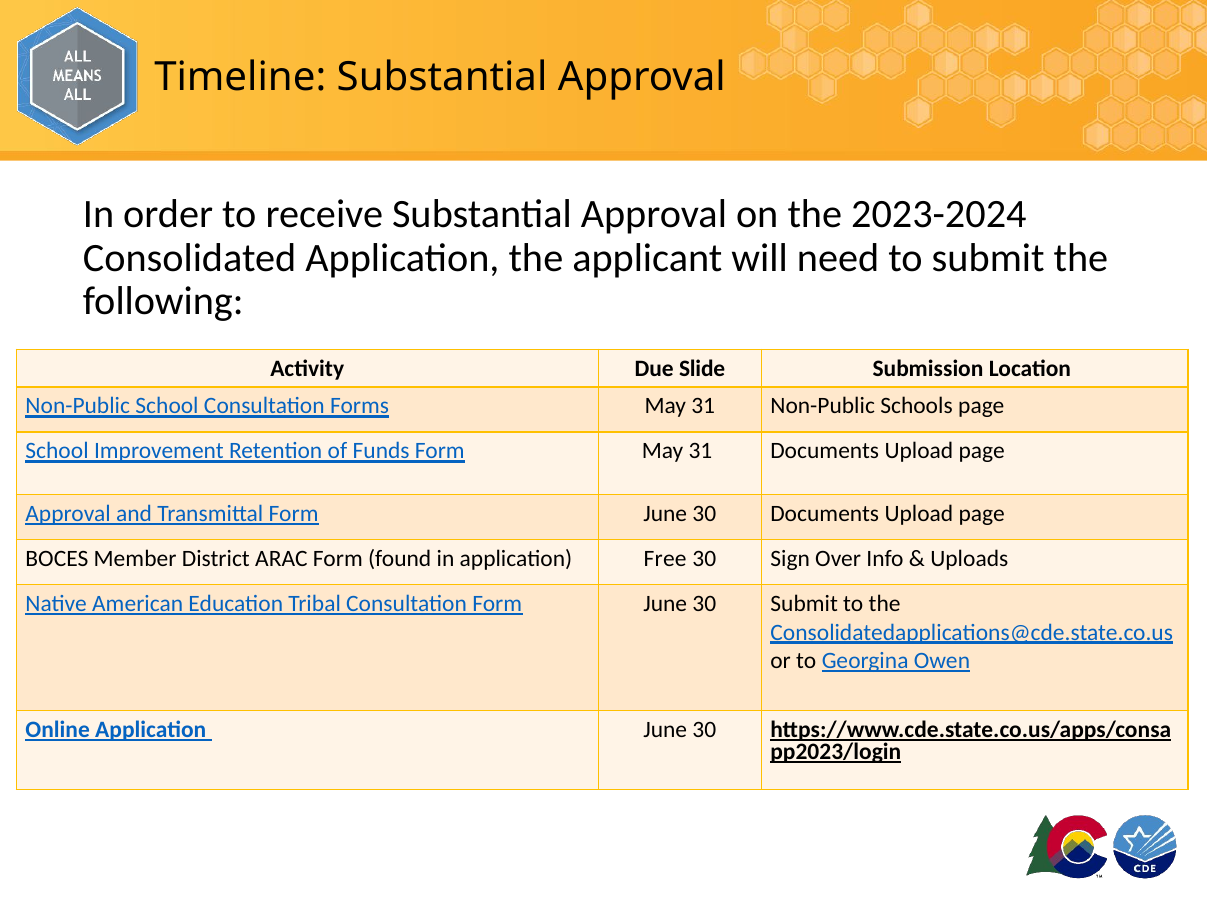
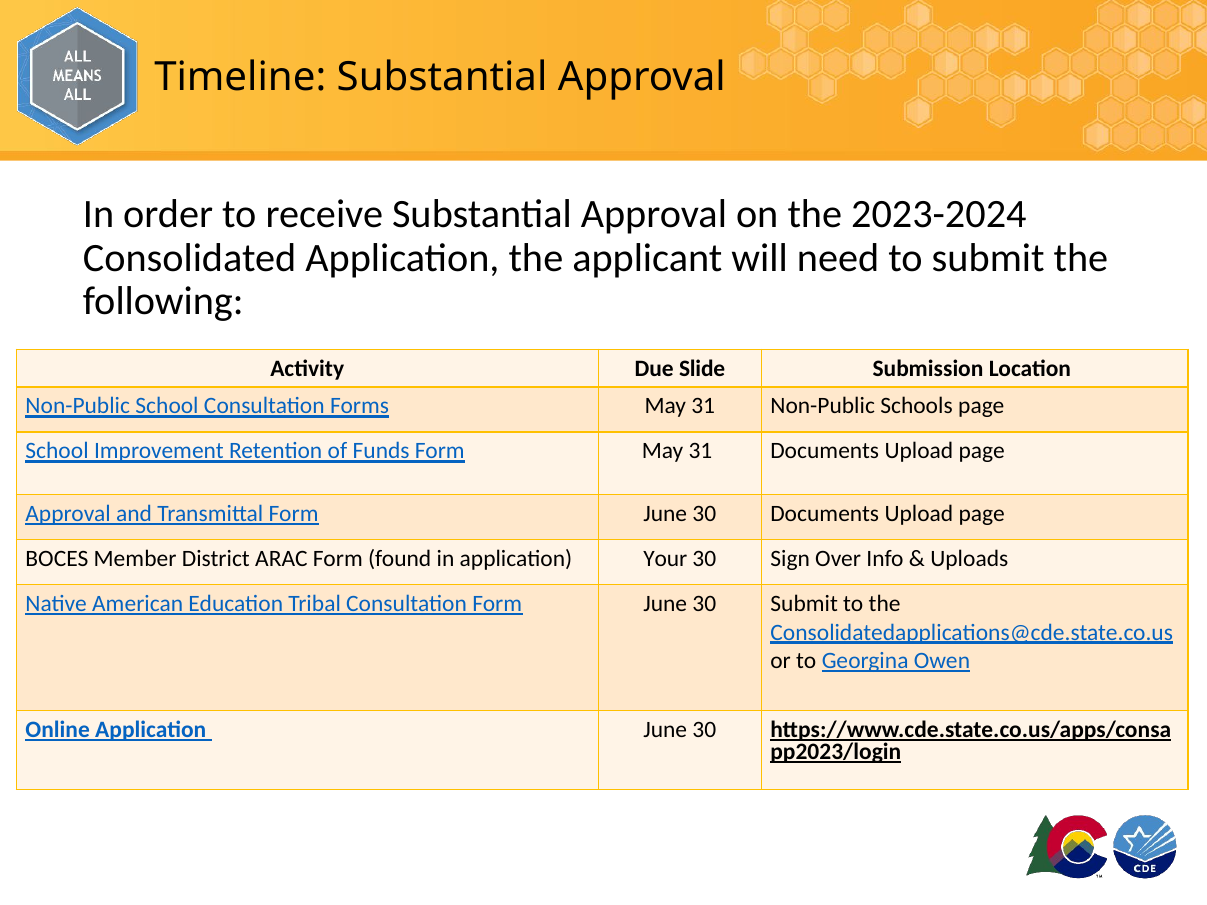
Free: Free -> Your
